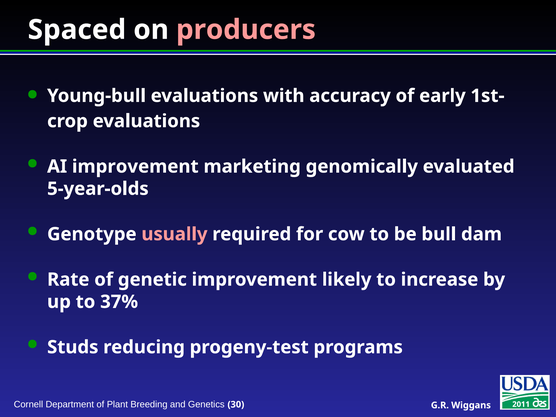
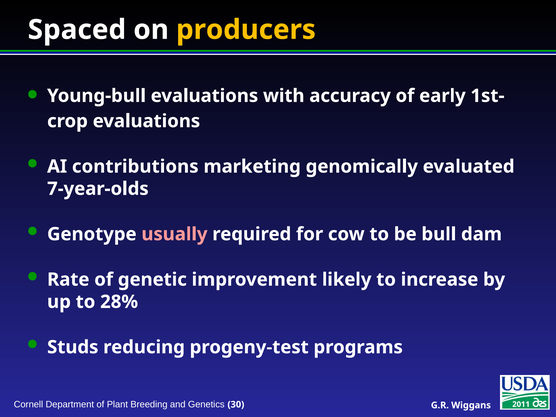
producers colour: pink -> yellow
AI improvement: improvement -> contributions
5-year-olds: 5-year-olds -> 7-year-olds
37%: 37% -> 28%
